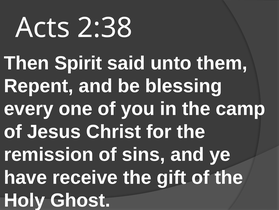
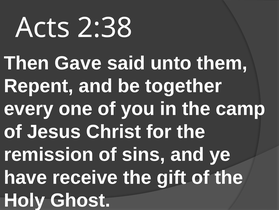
Spirit: Spirit -> Gave
blessing: blessing -> together
